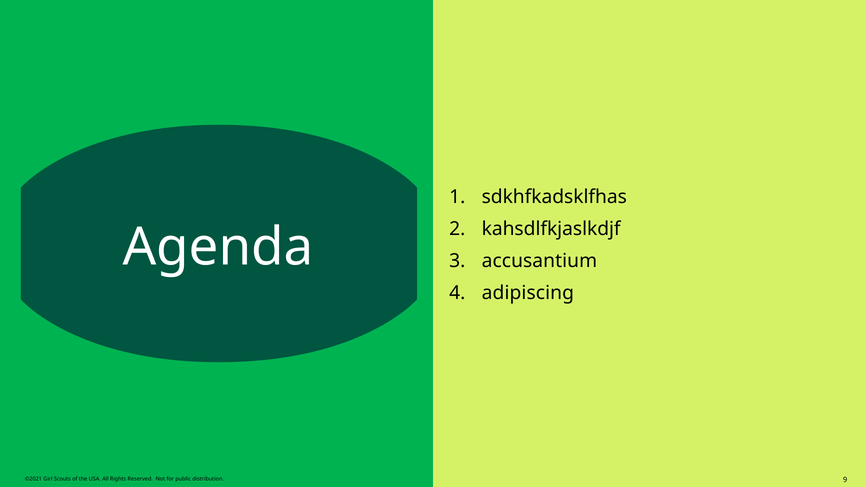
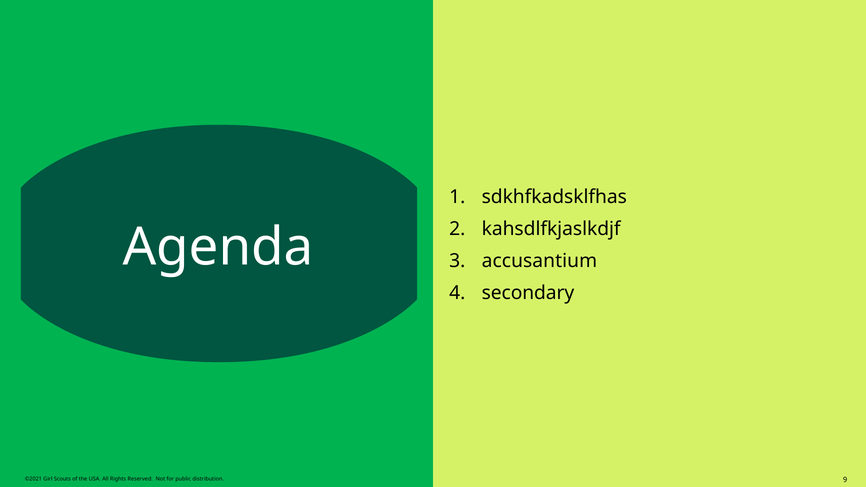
adipiscing: adipiscing -> secondary
